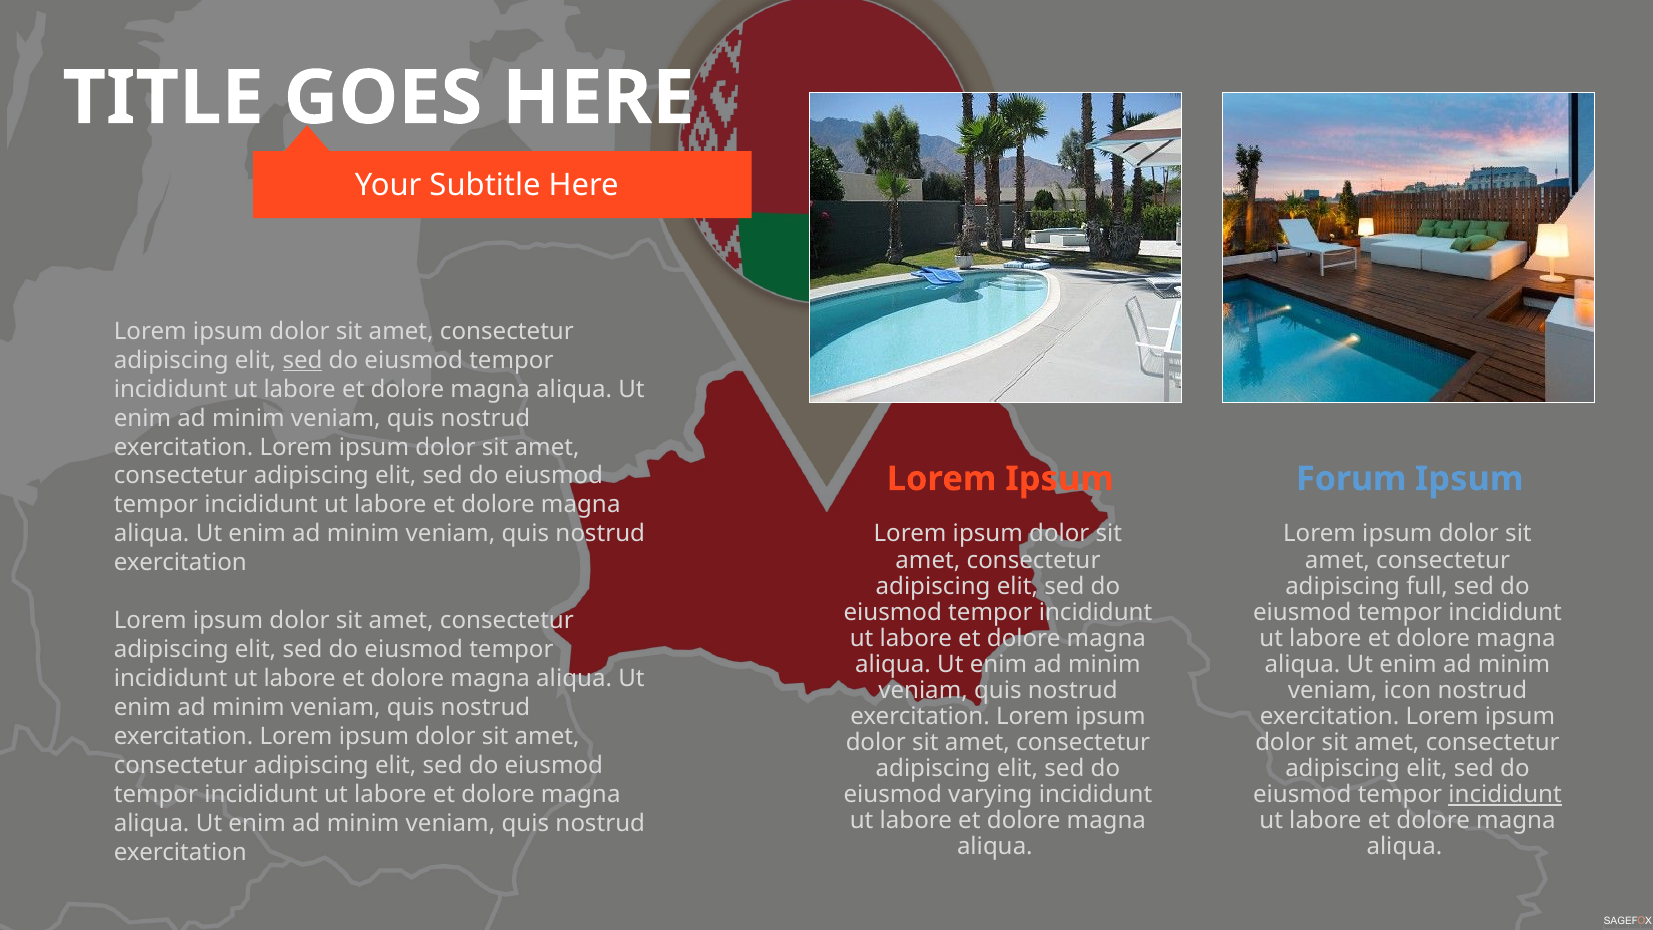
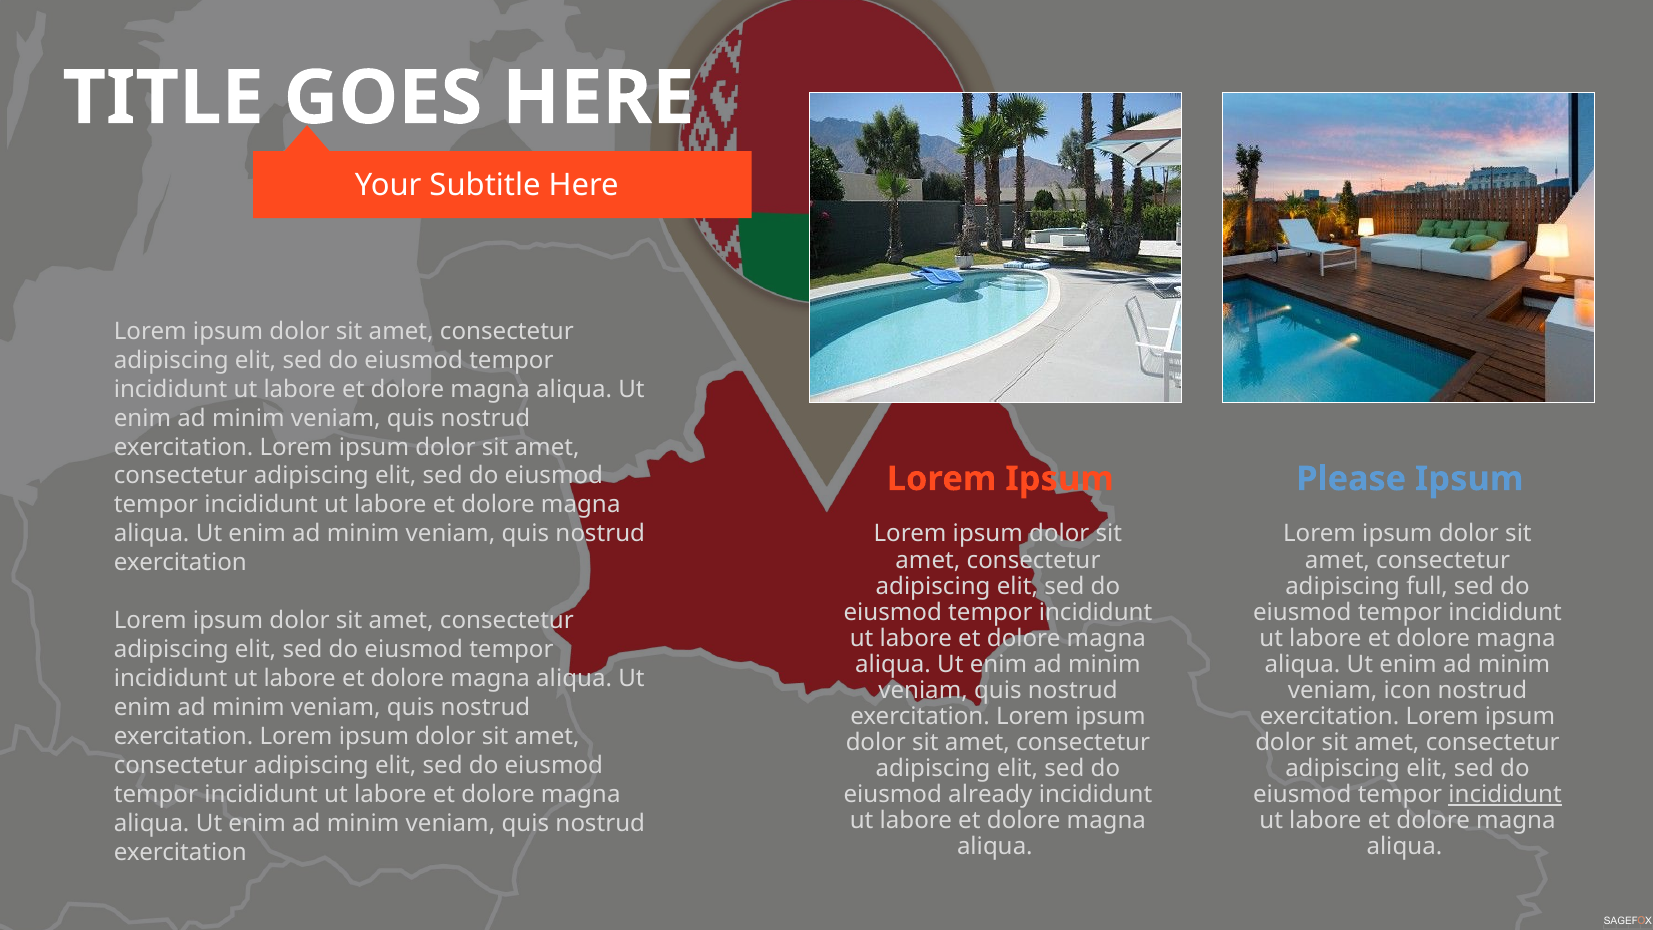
sed at (302, 360) underline: present -> none
Forum: Forum -> Please
varying: varying -> already
